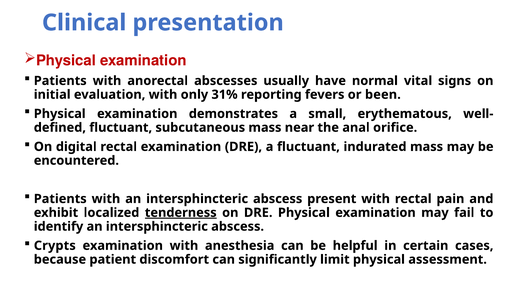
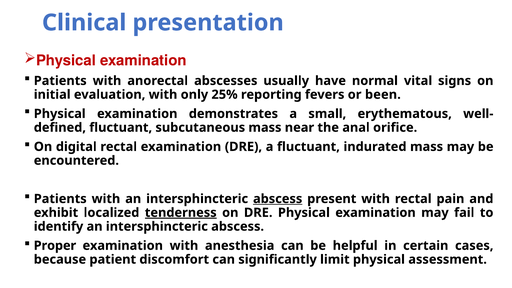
31%: 31% -> 25%
abscess at (278, 199) underline: none -> present
Crypts: Crypts -> Proper
